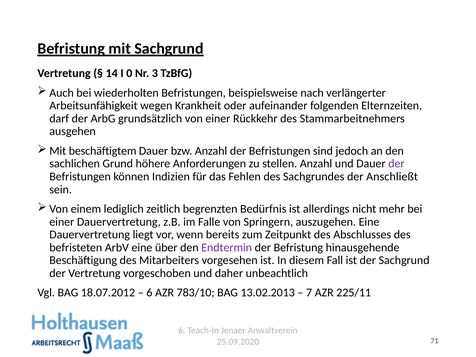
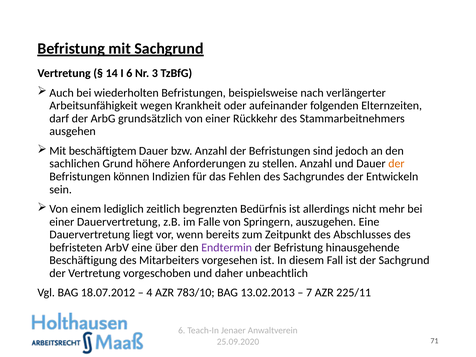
I 0: 0 -> 6
der at (396, 164) colour: purple -> orange
Anschließt: Anschließt -> Entwickeln
6 at (149, 293): 6 -> 4
